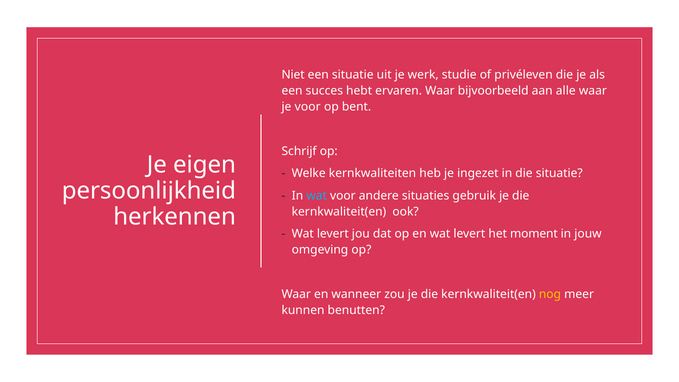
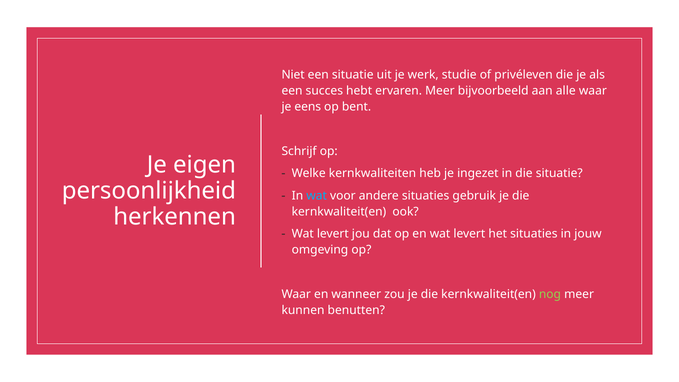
ervaren Waar: Waar -> Meer
je voor: voor -> eens
het moment: moment -> situaties
nog colour: yellow -> light green
